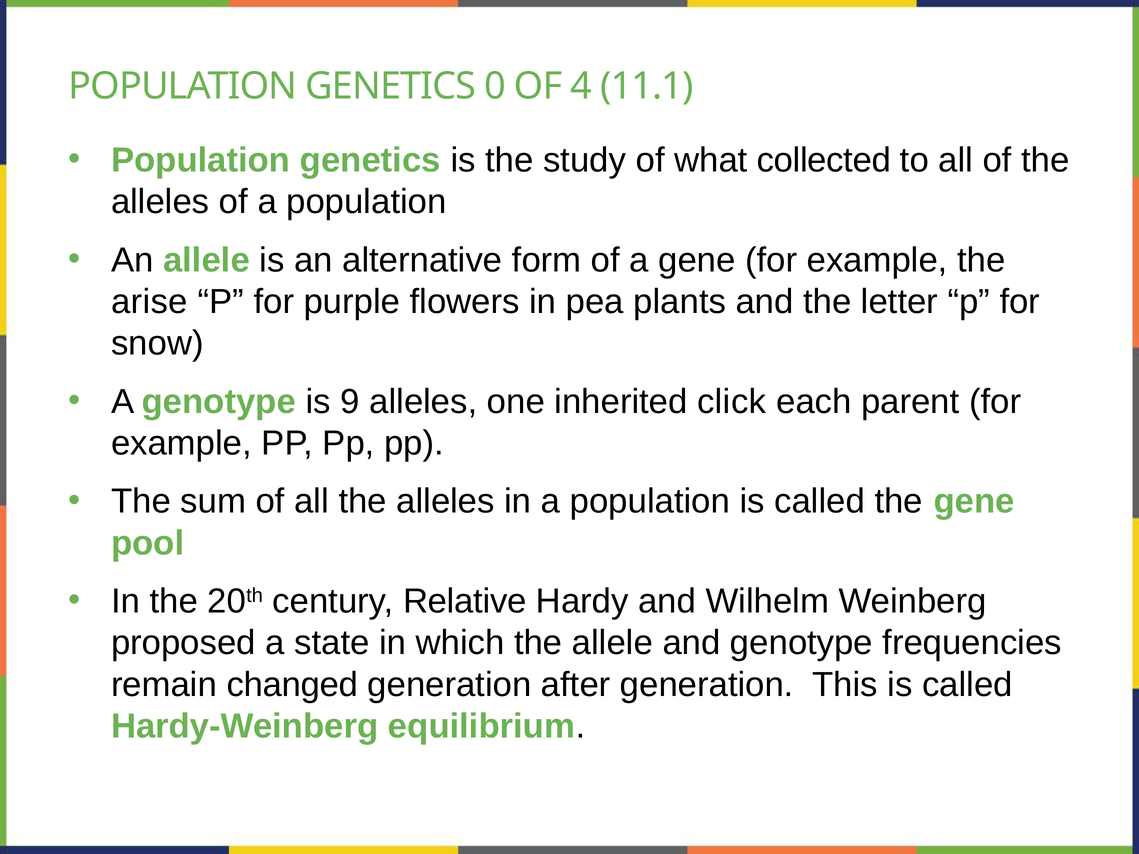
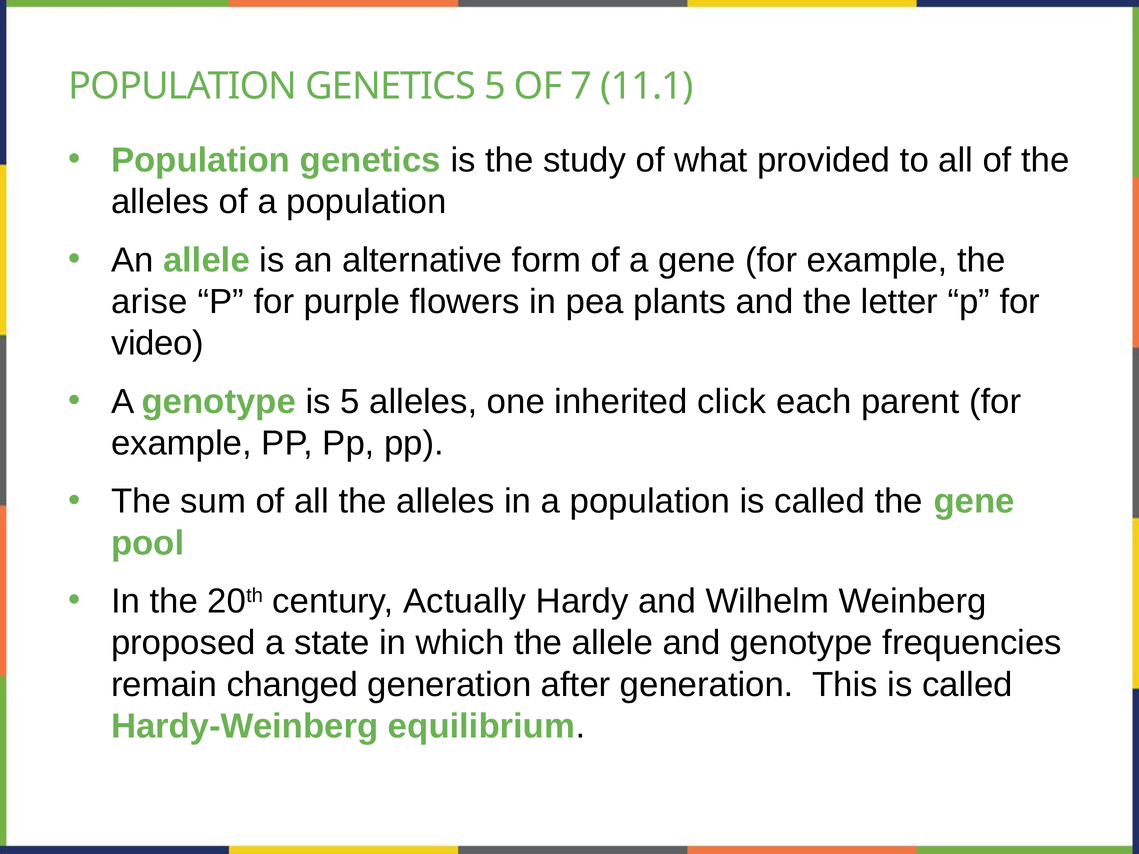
GENETICS 0: 0 -> 5
4: 4 -> 7
collected: collected -> provided
snow: snow -> video
is 9: 9 -> 5
Relative: Relative -> Actually
